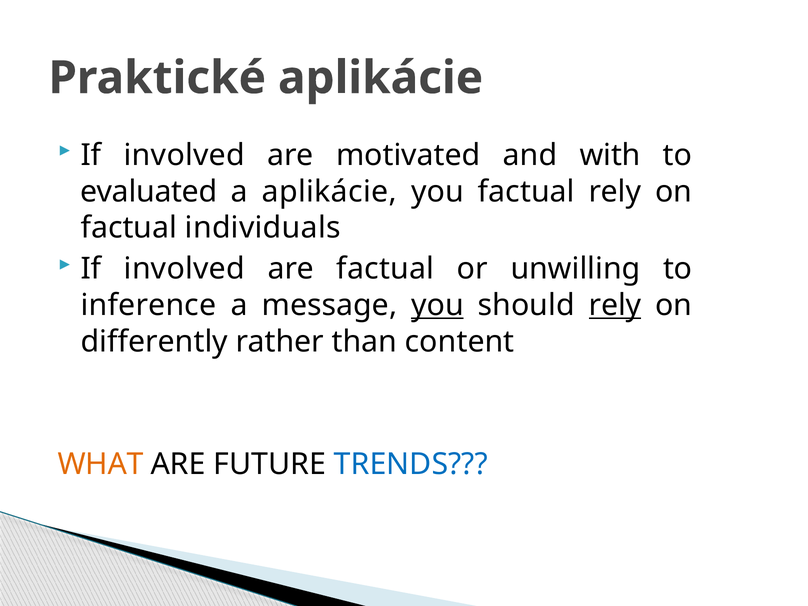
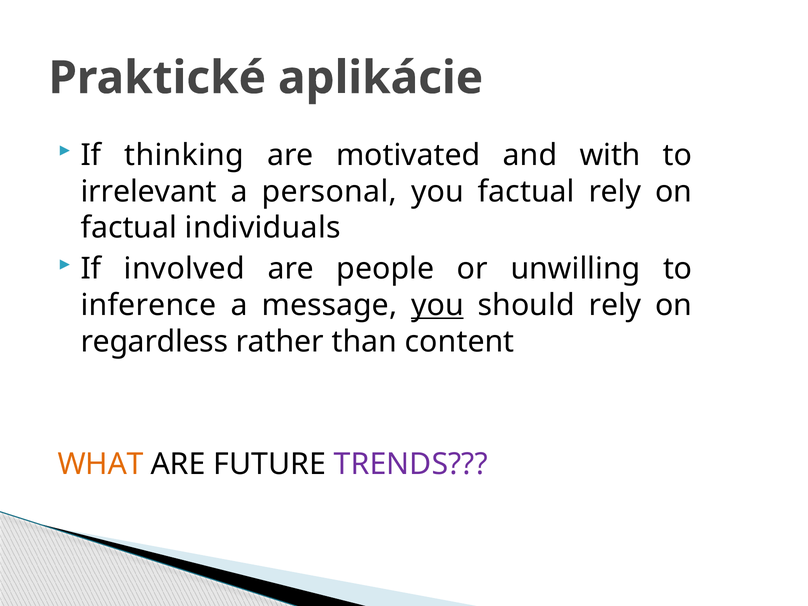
involved at (184, 155): involved -> thinking
evaluated: evaluated -> irrelevant
a aplikácie: aplikácie -> personal
are factual: factual -> people
rely at (615, 305) underline: present -> none
differently: differently -> regardless
TRENDS colour: blue -> purple
